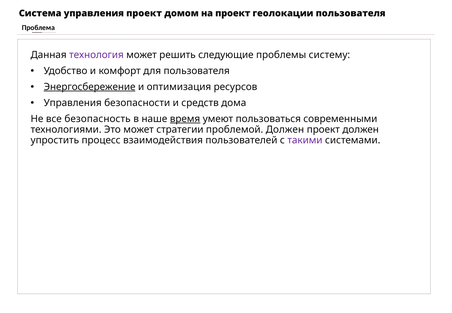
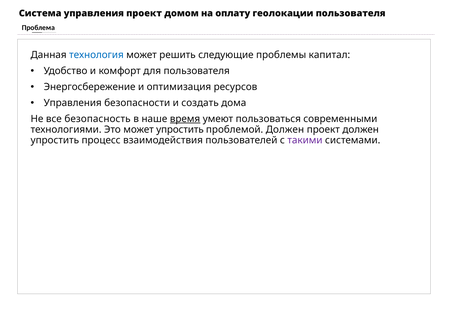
на проект: проект -> оплату
технология colour: purple -> blue
систему: систему -> капитал
Энергосбережение underline: present -> none
средств: средств -> создать
может стратегии: стратегии -> упростить
